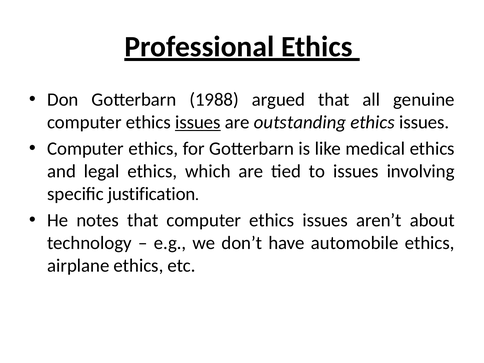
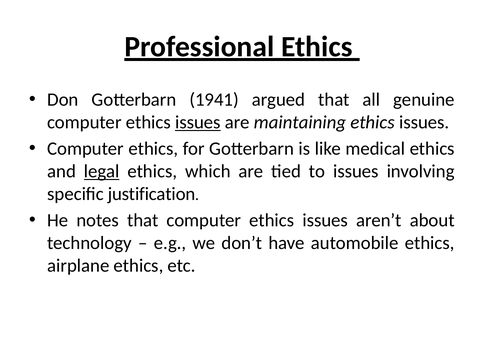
1988: 1988 -> 1941
outstanding: outstanding -> maintaining
legal underline: none -> present
